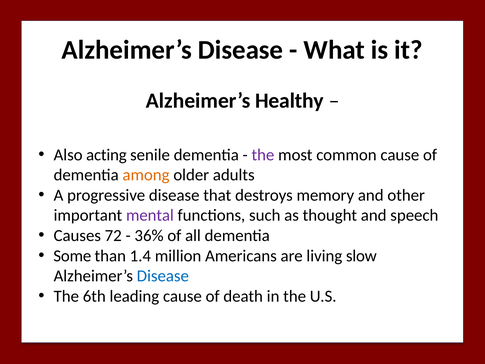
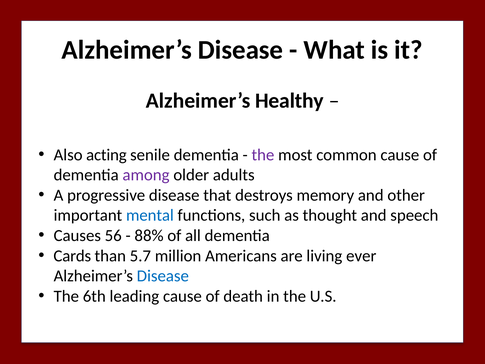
among colour: orange -> purple
mental colour: purple -> blue
72: 72 -> 56
36%: 36% -> 88%
Some: Some -> Cards
1.4: 1.4 -> 5.7
slow: slow -> ever
